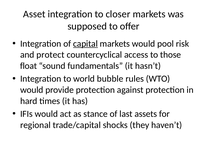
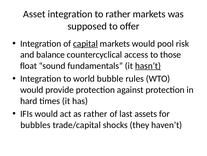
to closer: closer -> rather
protect: protect -> balance
hasn’t underline: none -> present
as stance: stance -> rather
regional: regional -> bubbles
